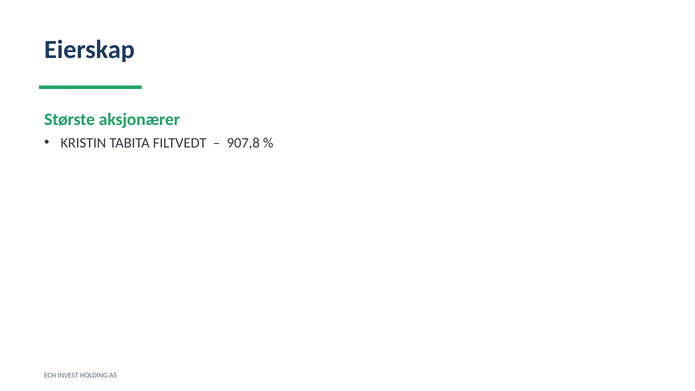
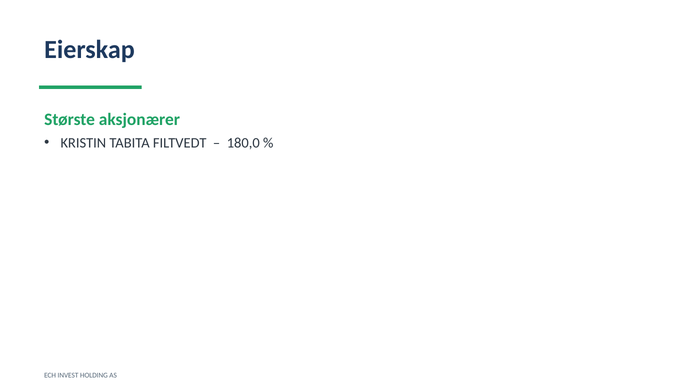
907,8: 907,8 -> 180,0
